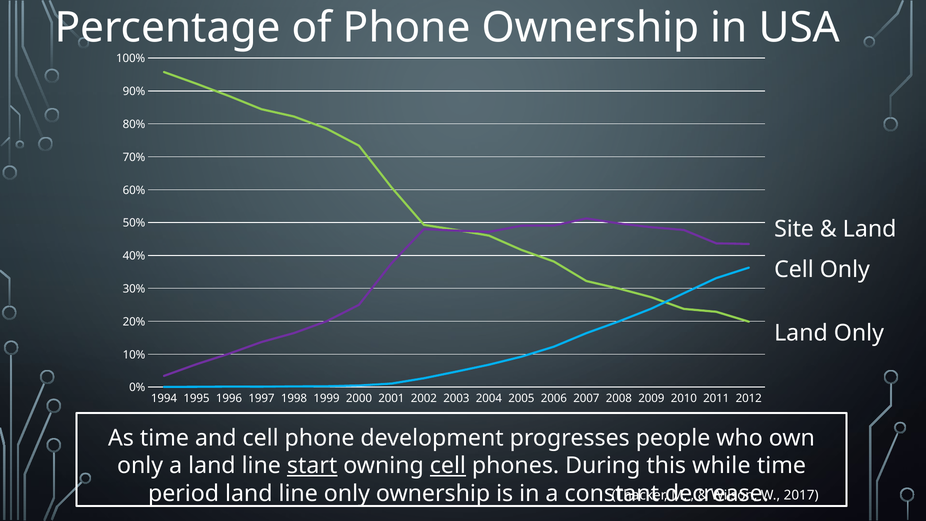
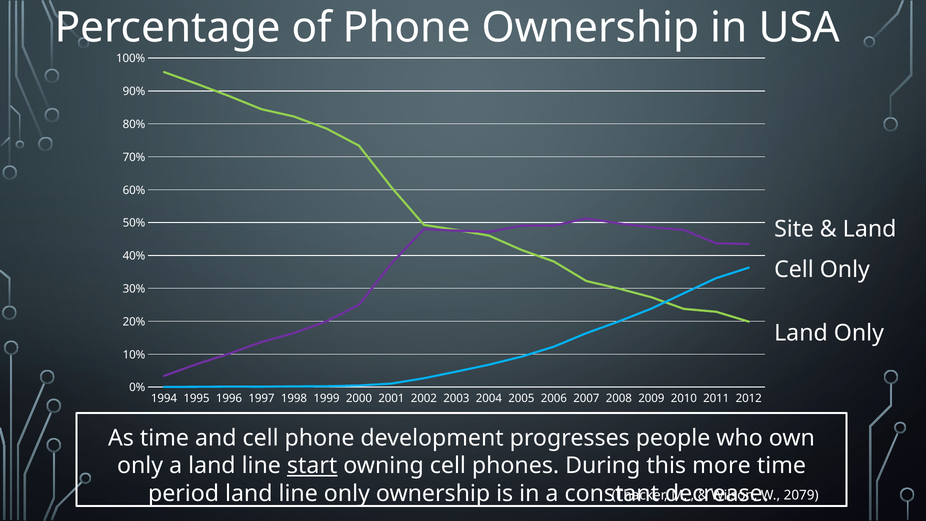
cell at (448, 466) underline: present -> none
while: while -> more
2017: 2017 -> 2079
